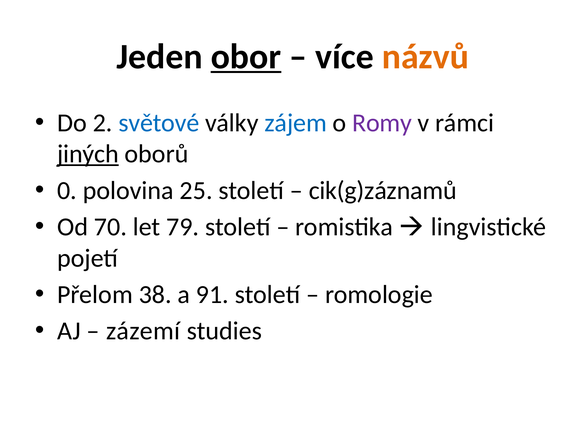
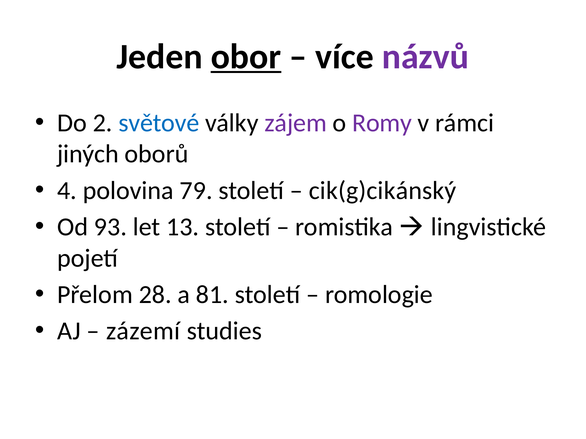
názvů colour: orange -> purple
zájem colour: blue -> purple
jiných underline: present -> none
0: 0 -> 4
25: 25 -> 79
cik(g)záznamů: cik(g)záznamů -> cik(g)cikánský
70: 70 -> 93
79: 79 -> 13
38: 38 -> 28
91: 91 -> 81
